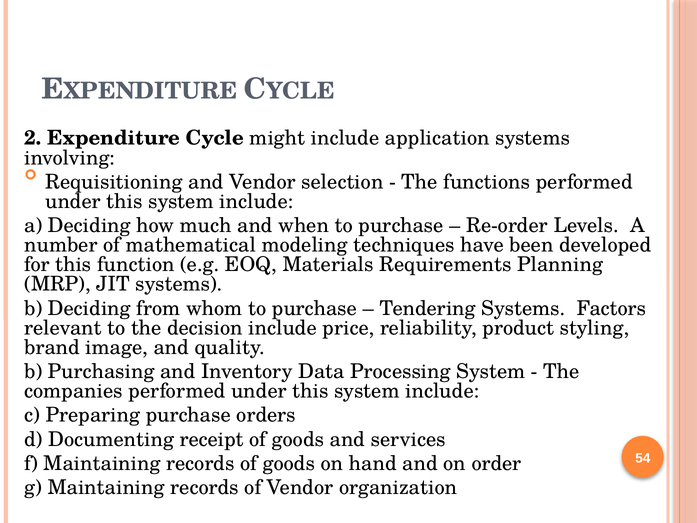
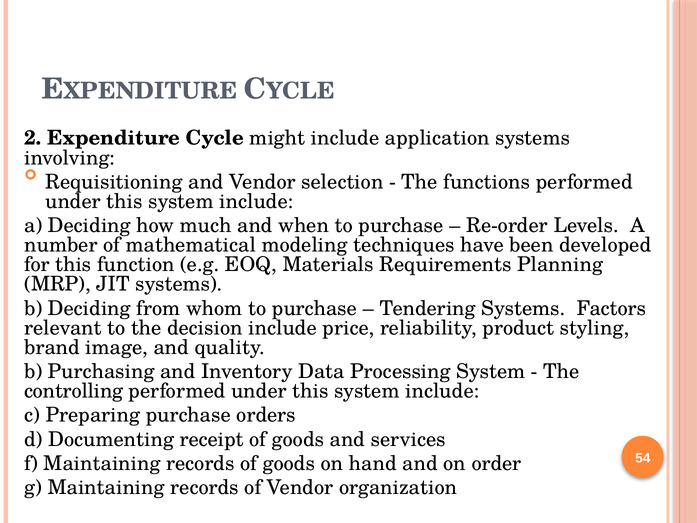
companies: companies -> controlling
